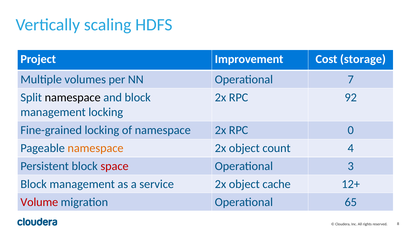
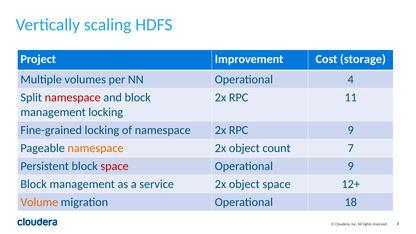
7: 7 -> 4
namespace at (73, 97) colour: black -> red
92: 92 -> 11
RPC 0: 0 -> 9
4: 4 -> 7
Operational 3: 3 -> 9
object cache: cache -> space
Volume colour: red -> orange
65: 65 -> 18
